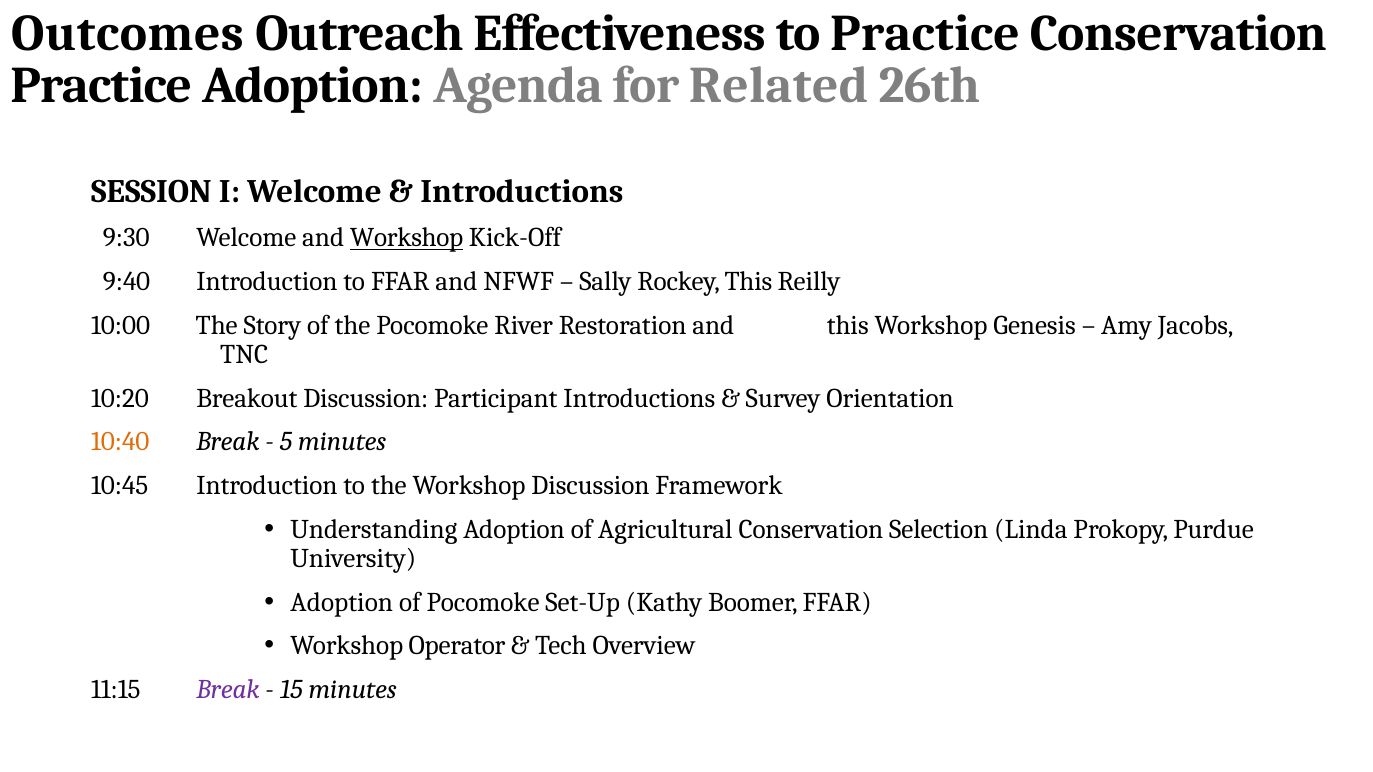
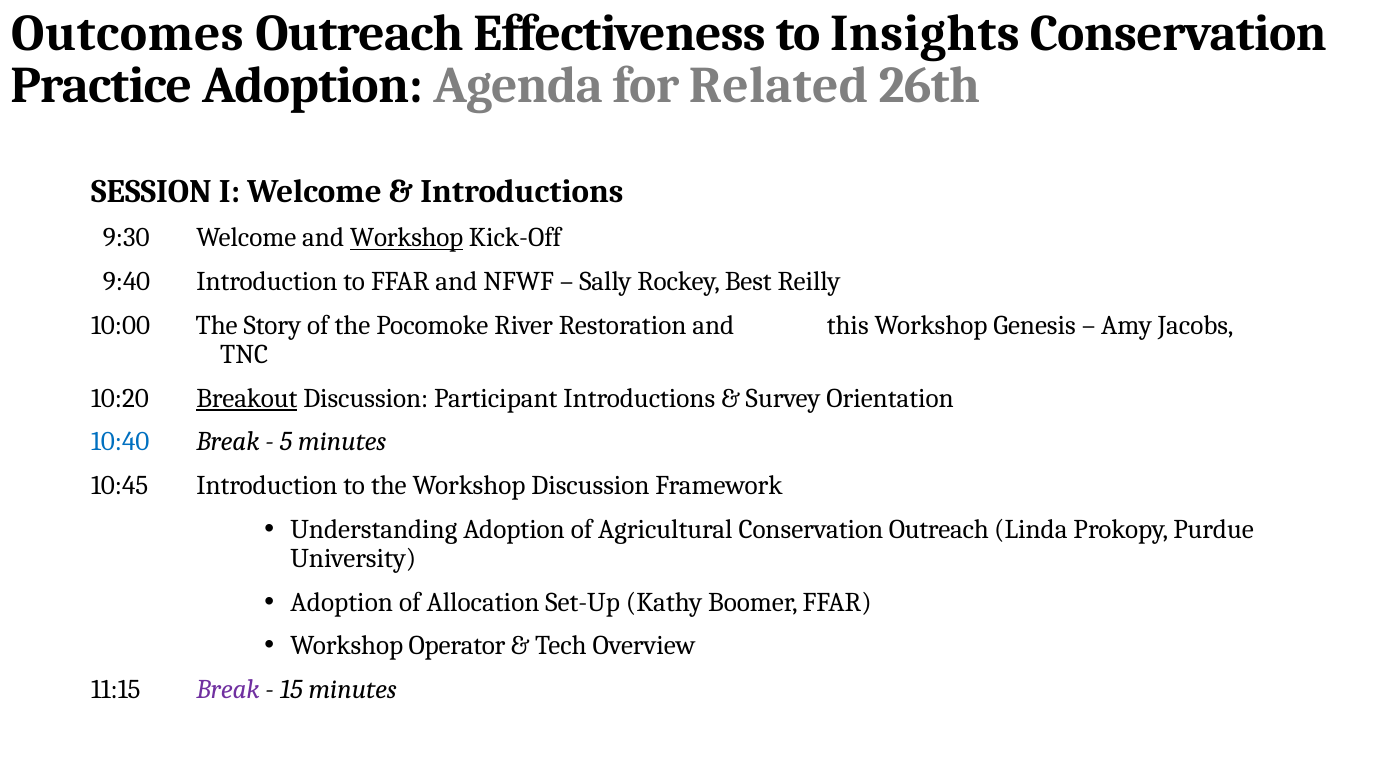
to Practice: Practice -> Insights
Rockey This: This -> Best
Breakout underline: none -> present
10:40 colour: orange -> blue
Conservation Selection: Selection -> Outreach
of Pocomoke: Pocomoke -> Allocation
